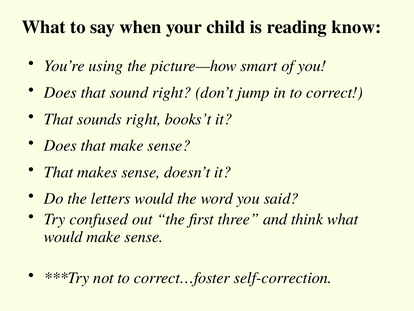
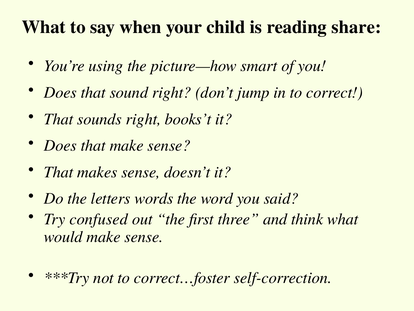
know: know -> share
letters would: would -> words
